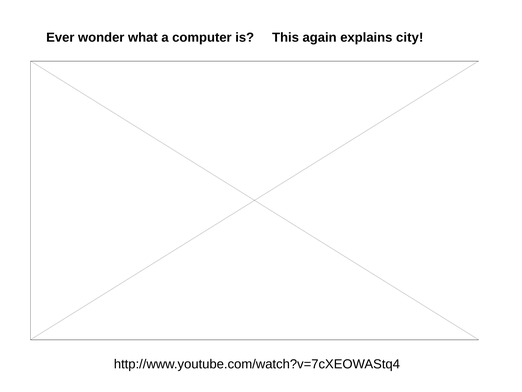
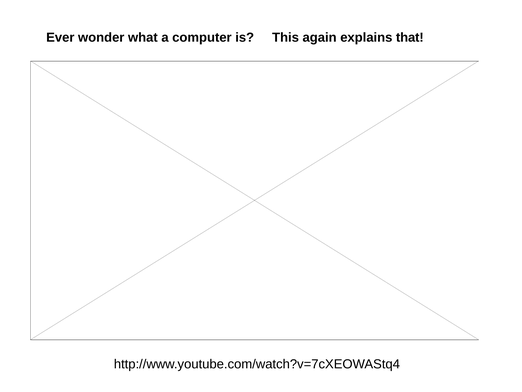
city: city -> that
